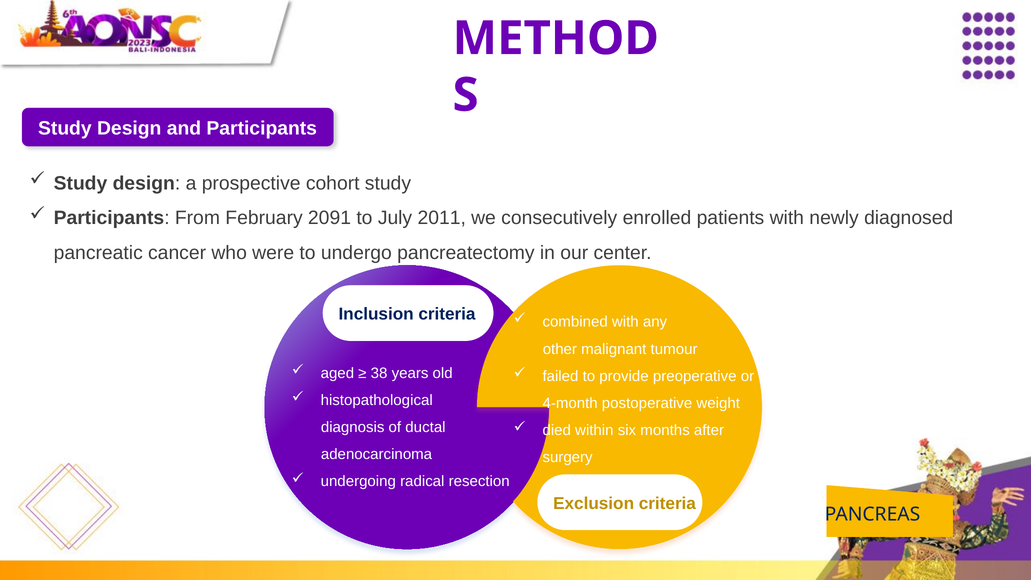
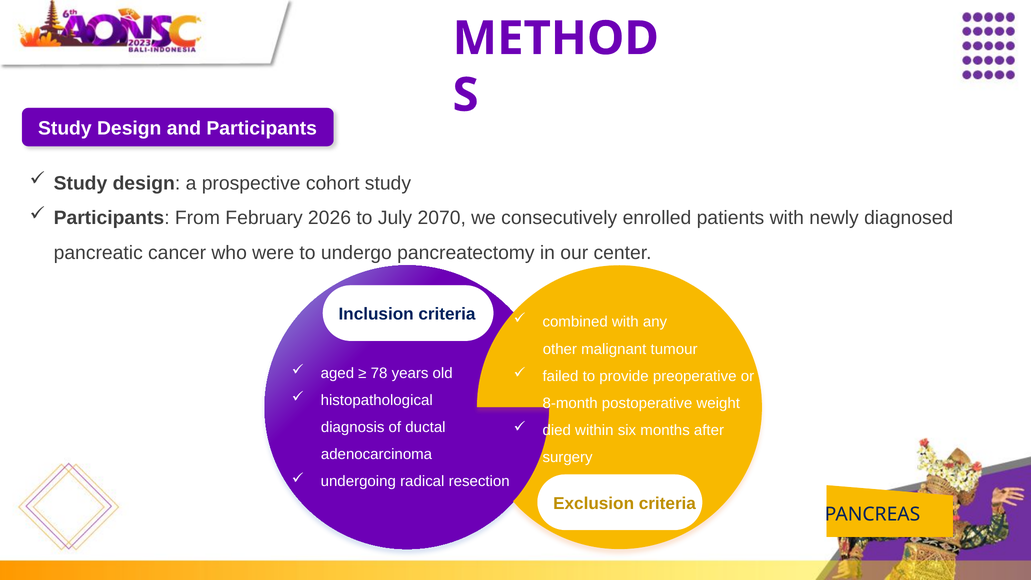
2091: 2091 -> 2026
2011: 2011 -> 2070
38: 38 -> 78
4-month: 4-month -> 8-month
